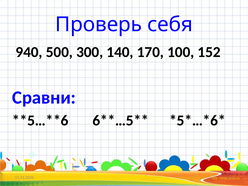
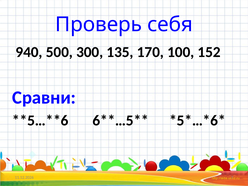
140: 140 -> 135
